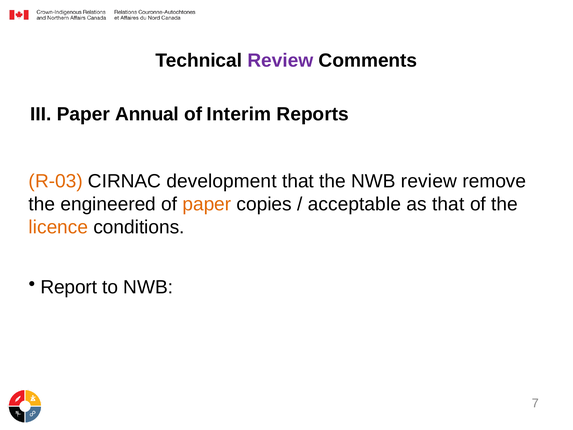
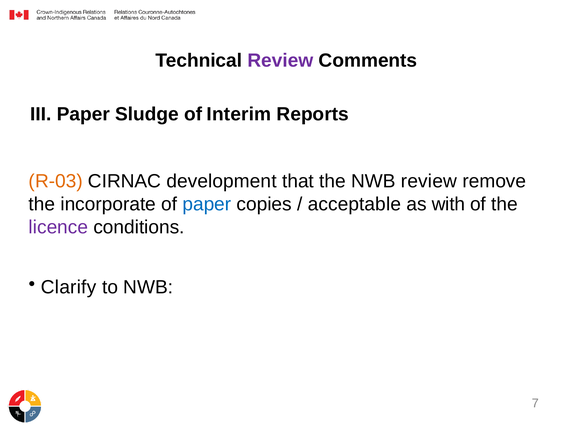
Annual: Annual -> Sludge
engineered: engineered -> incorporate
paper at (207, 204) colour: orange -> blue
as that: that -> with
licence colour: orange -> purple
Report: Report -> Clarify
